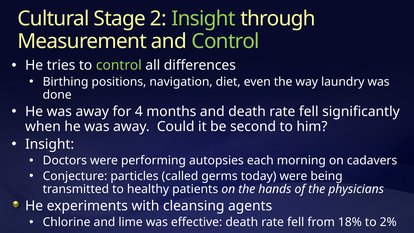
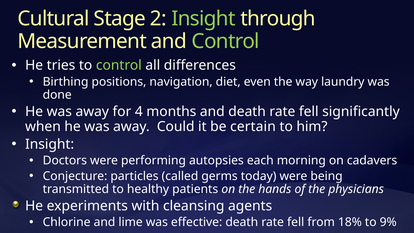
second: second -> certain
2%: 2% -> 9%
